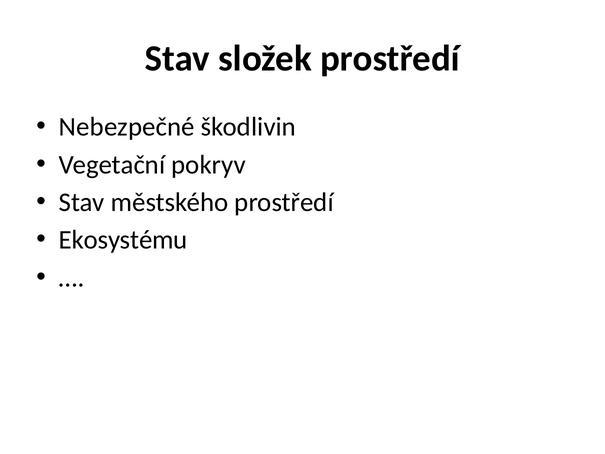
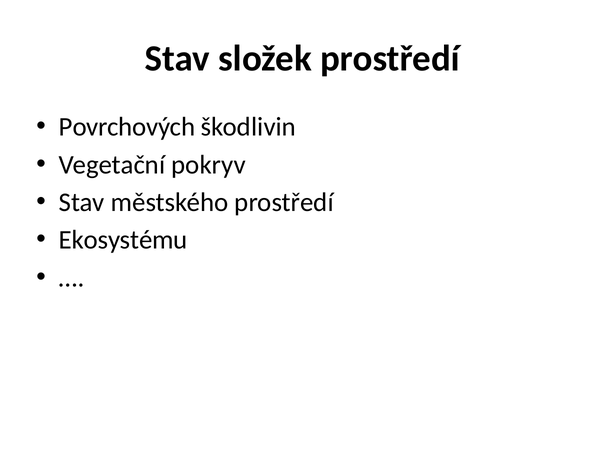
Nebezpečné: Nebezpečné -> Povrchových
